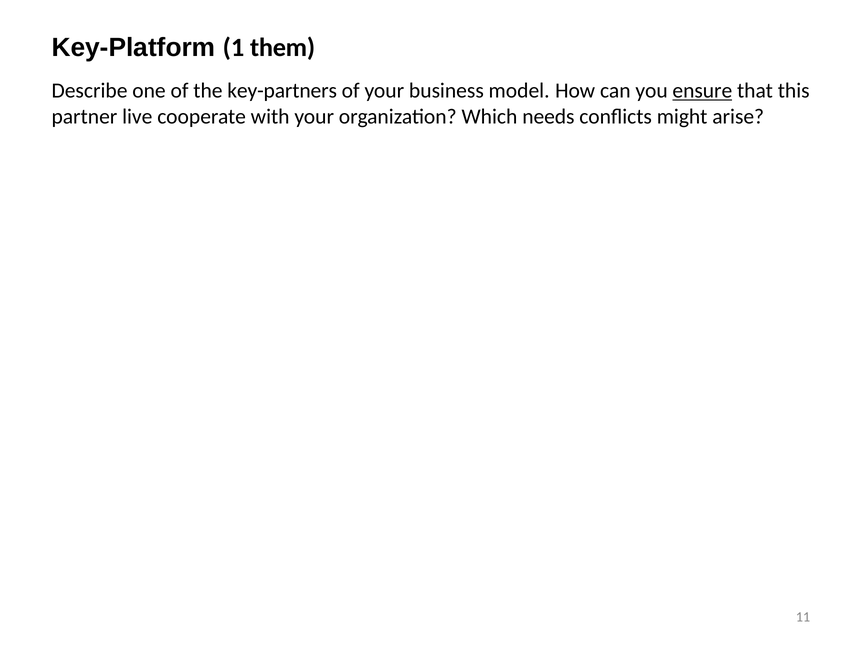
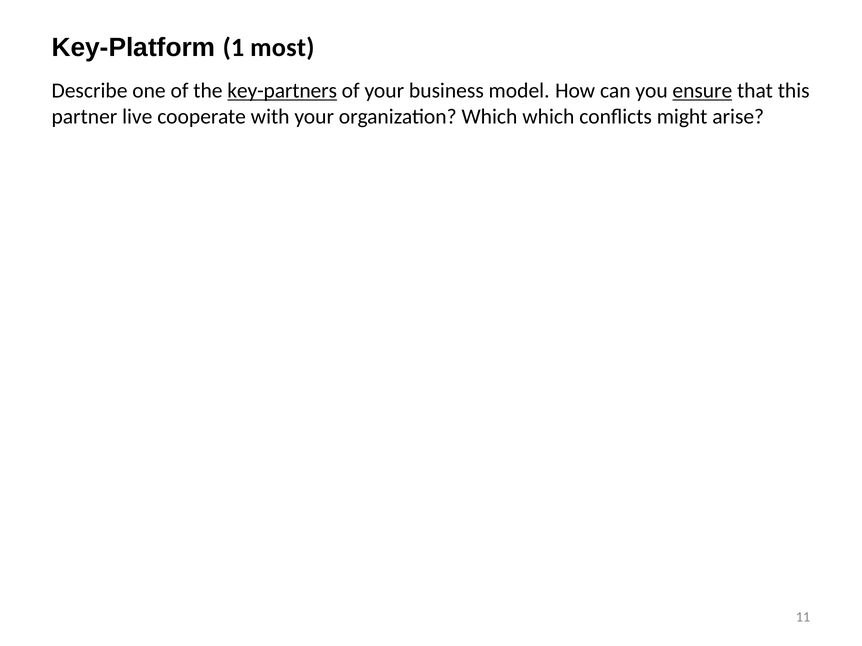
them: them -> most
key-partners underline: none -> present
Which needs: needs -> which
